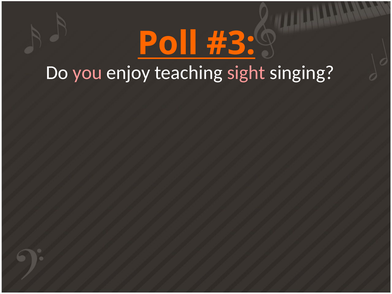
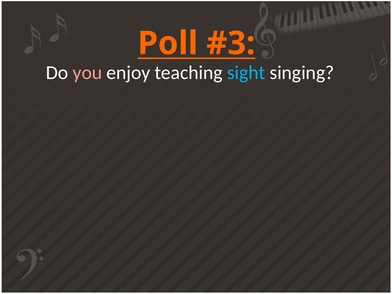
sight colour: pink -> light blue
